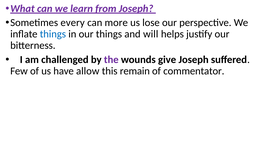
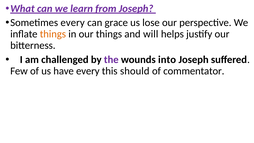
more: more -> grace
things at (53, 34) colour: blue -> orange
give: give -> into
have allow: allow -> every
remain: remain -> should
